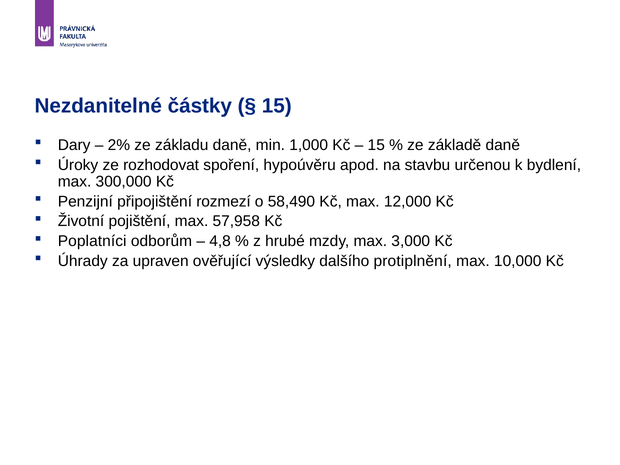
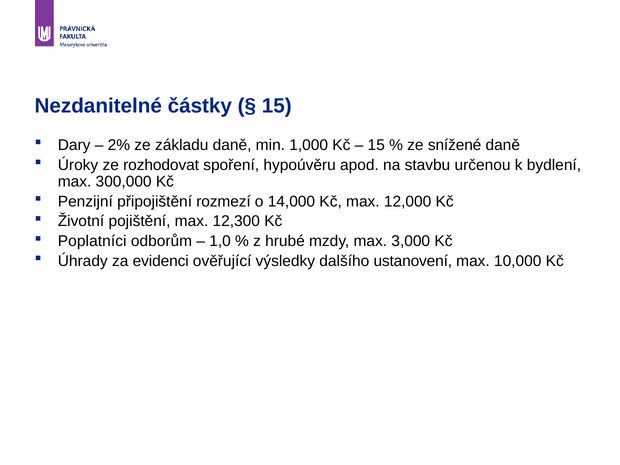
základě: základě -> snížené
58,490: 58,490 -> 14,000
57,958: 57,958 -> 12,300
4,8: 4,8 -> 1,0
upraven: upraven -> evidenci
protiplnění: protiplnění -> ustanovení
